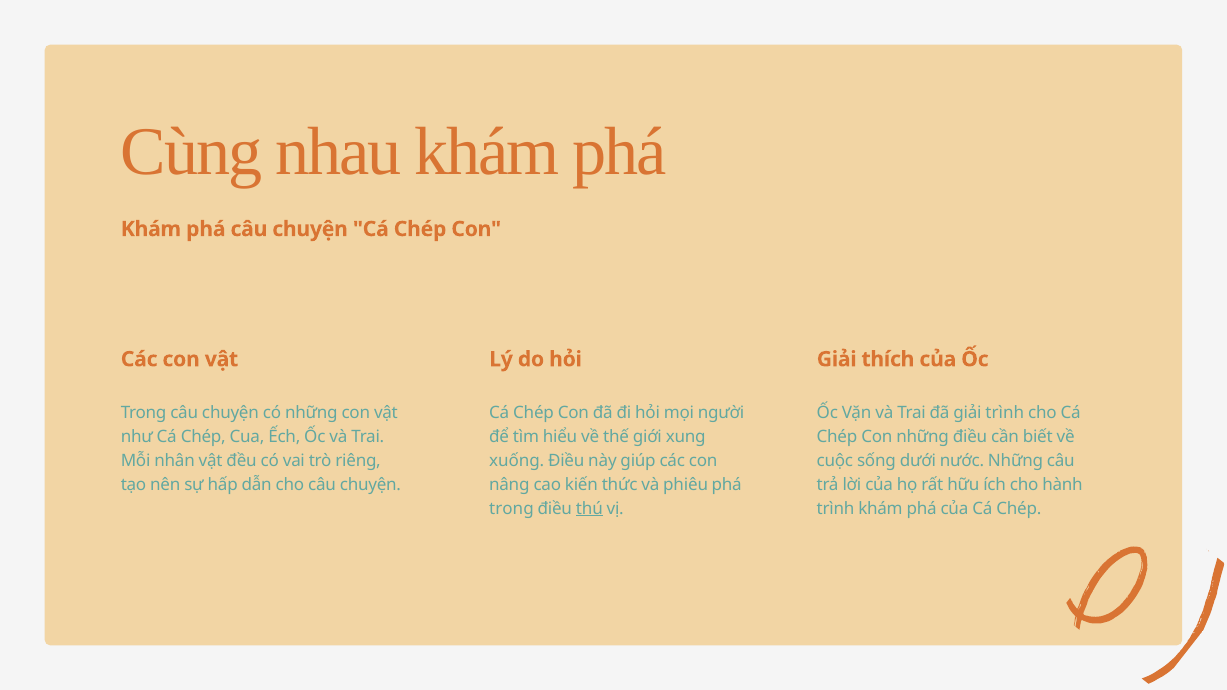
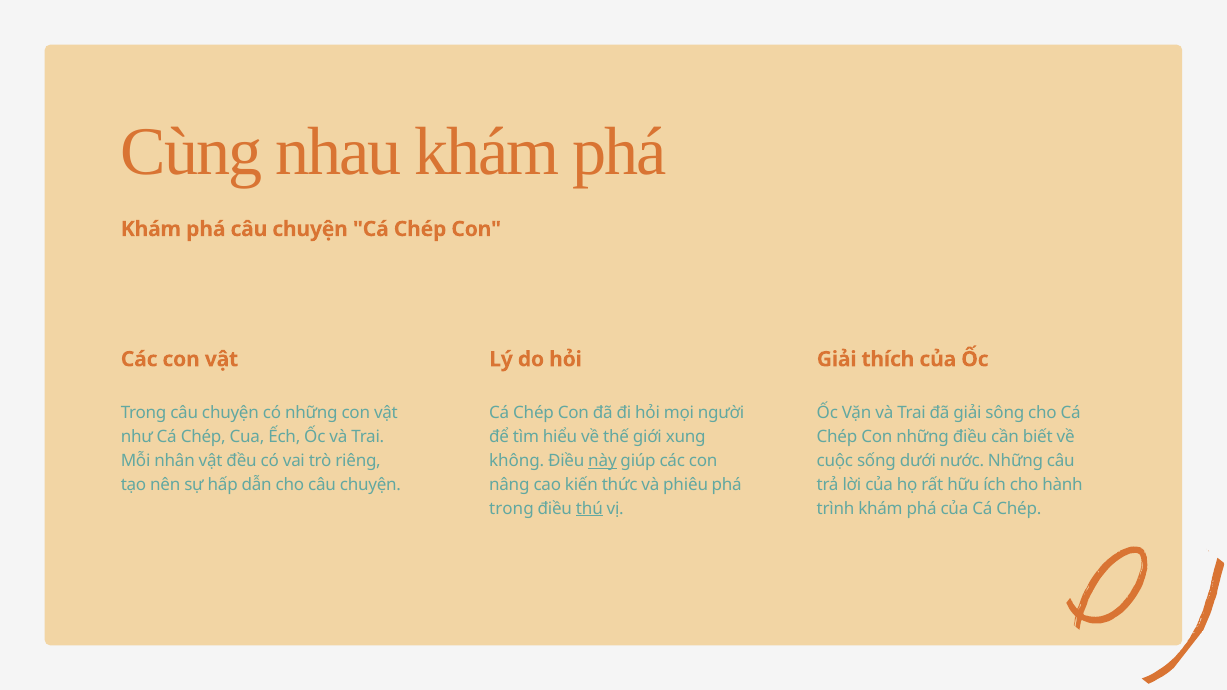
giải trình: trình -> sông
xuống: xuống -> không
này underline: none -> present
